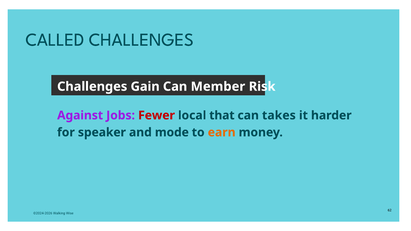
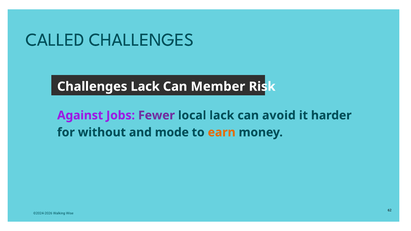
Challenges Gain: Gain -> Lack
Fewer colour: red -> purple
local that: that -> lack
takes: takes -> avoid
speaker: speaker -> without
